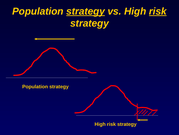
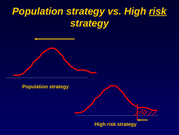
strategy at (86, 11) underline: present -> none
